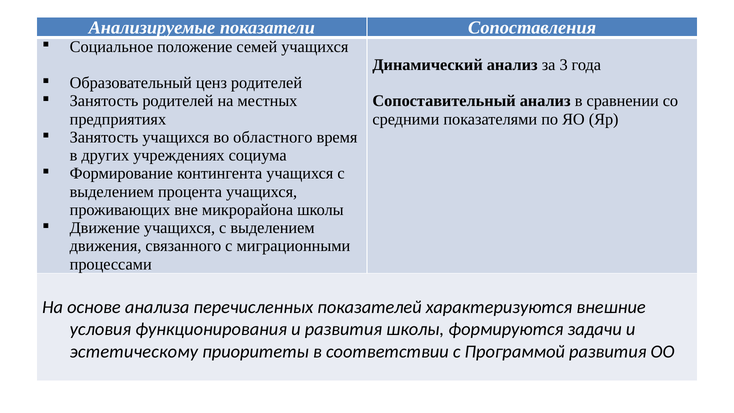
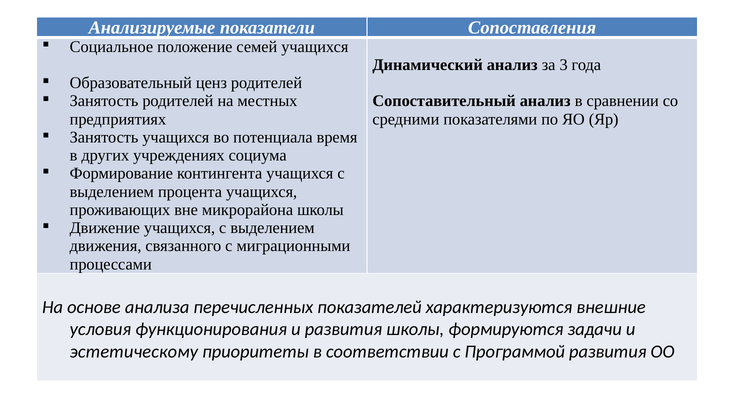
областного: областного -> потенциала
